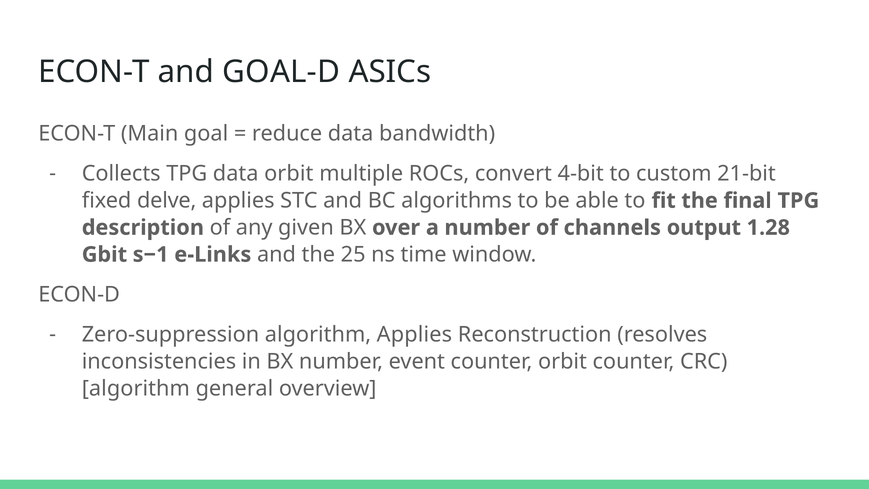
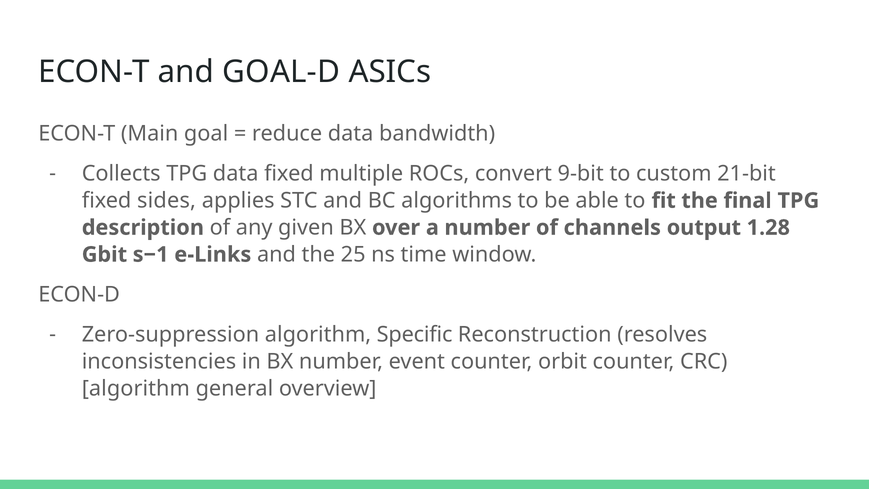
data orbit: orbit -> fixed
4-bit: 4-bit -> 9-bit
delve: delve -> sides
algorithm Applies: Applies -> Specific
